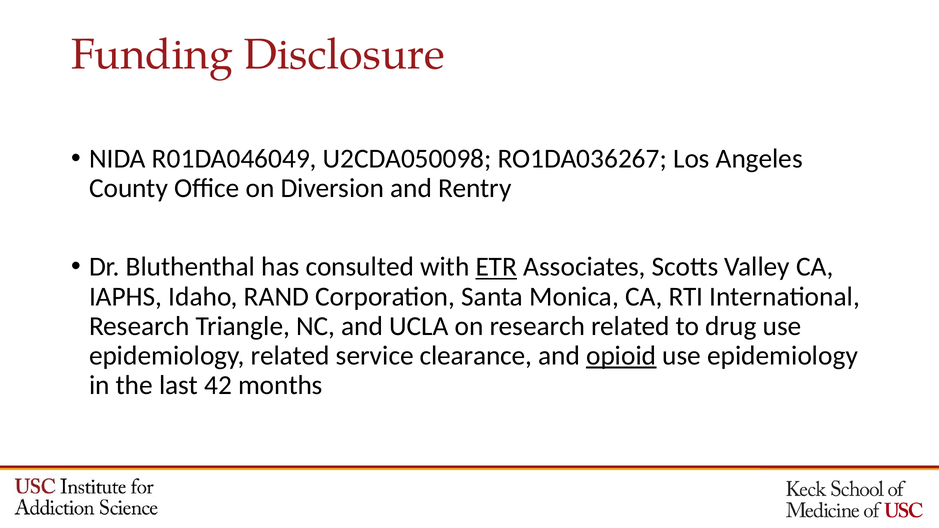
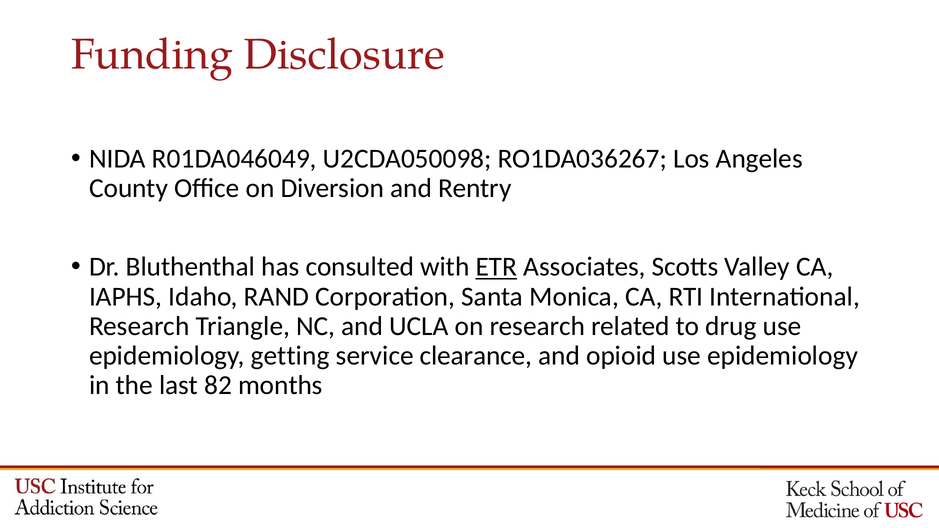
epidemiology related: related -> getting
opioid underline: present -> none
42: 42 -> 82
